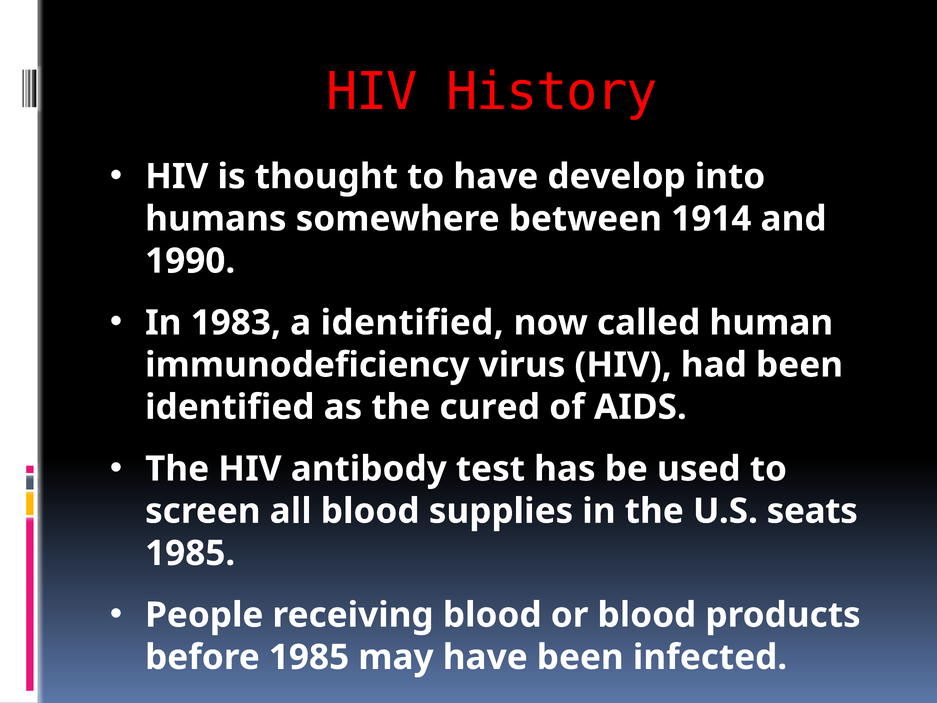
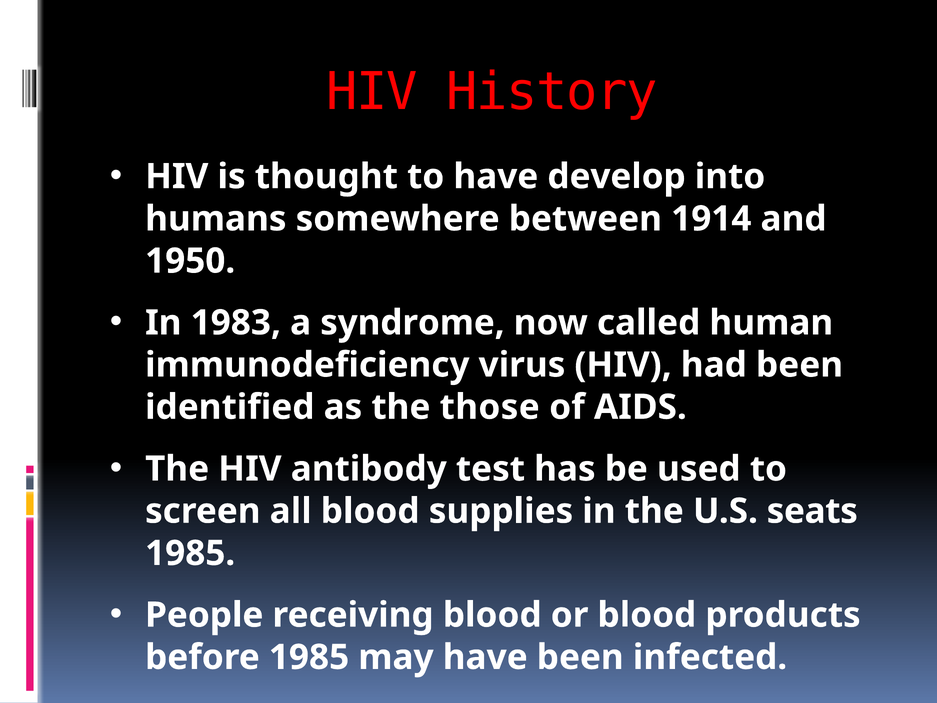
1990: 1990 -> 1950
a identified: identified -> syndrome
cured: cured -> those
